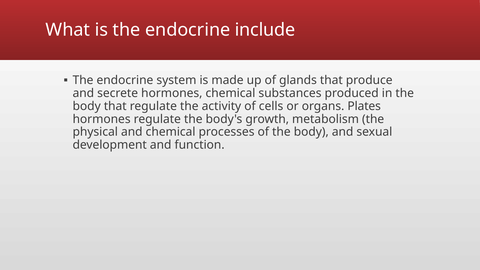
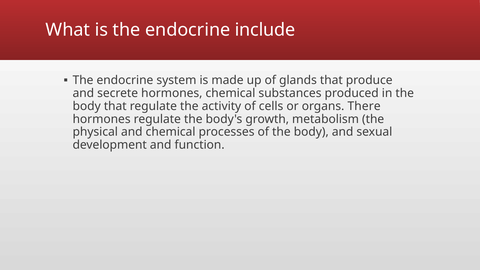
Plates: Plates -> There
